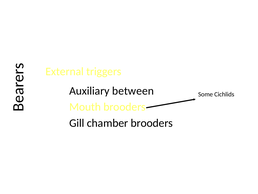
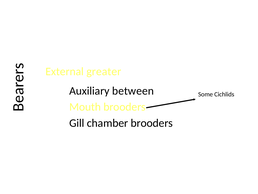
triggers: triggers -> greater
